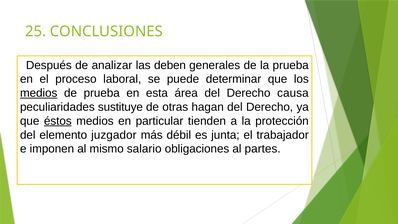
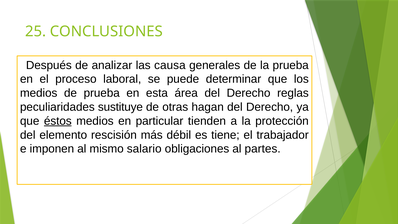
deben: deben -> causa
medios at (39, 93) underline: present -> none
causa: causa -> reglas
juzgador: juzgador -> rescisión
junta: junta -> tiene
